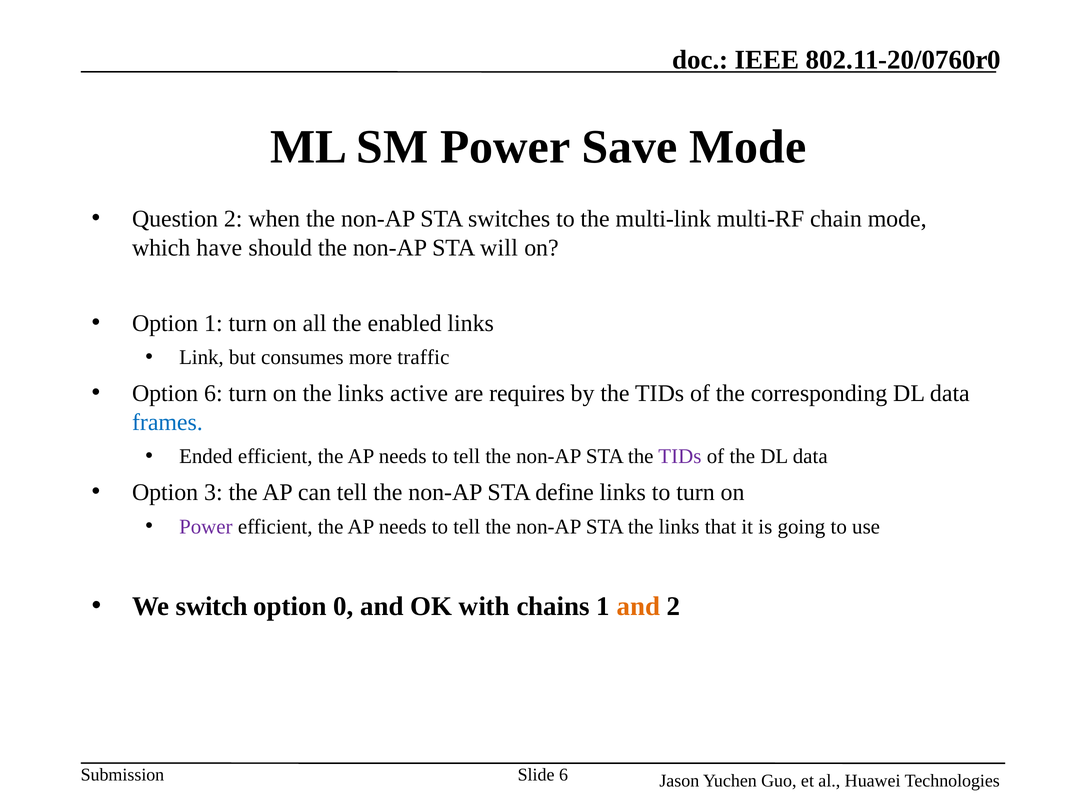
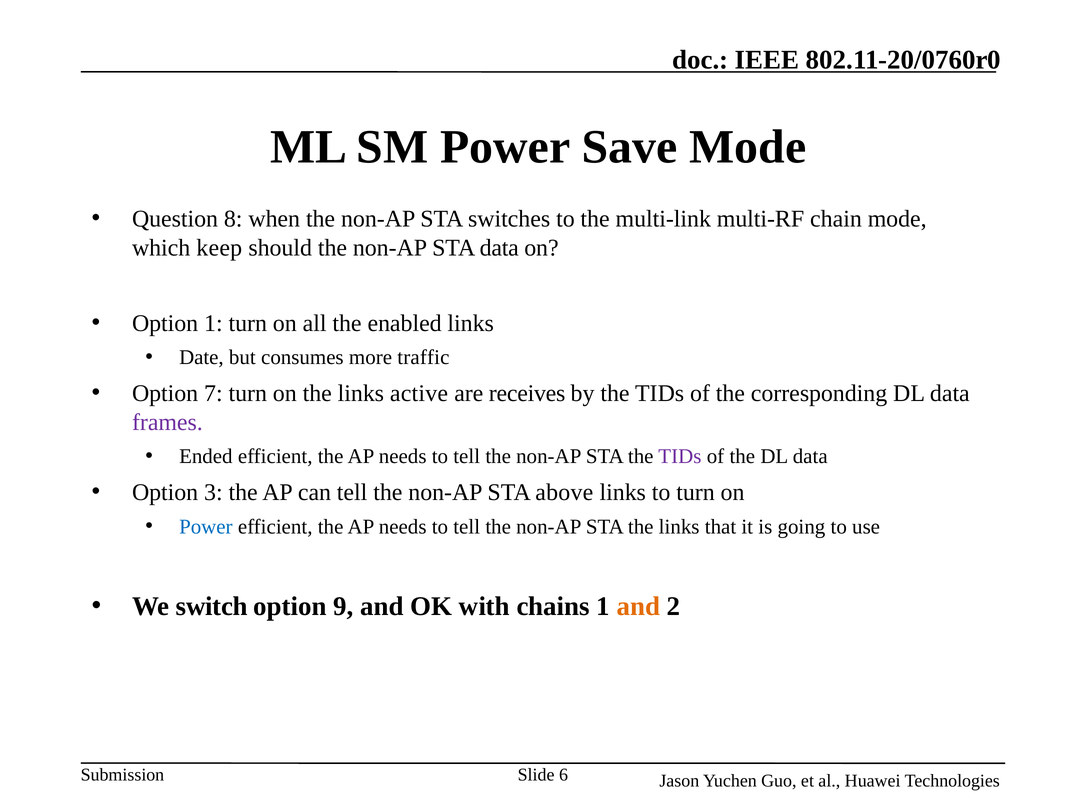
Question 2: 2 -> 8
have: have -> keep
STA will: will -> data
Link: Link -> Date
Option 6: 6 -> 7
requires: requires -> receives
frames colour: blue -> purple
define: define -> above
Power at (206, 526) colour: purple -> blue
0: 0 -> 9
